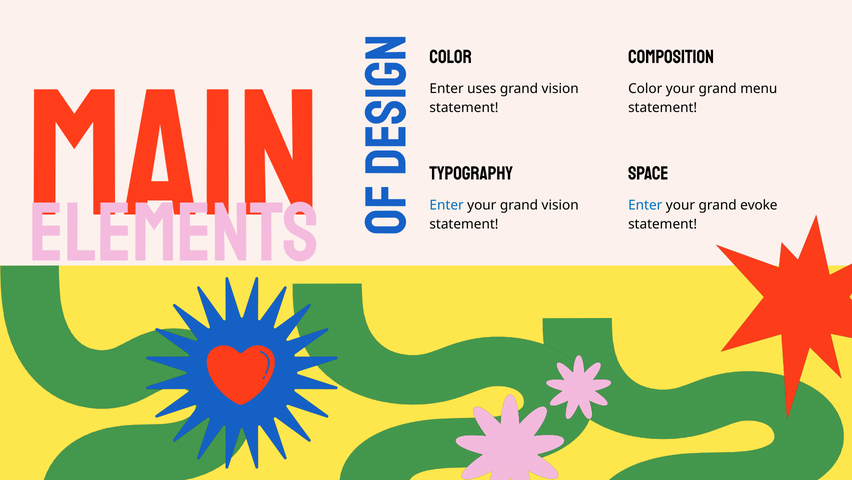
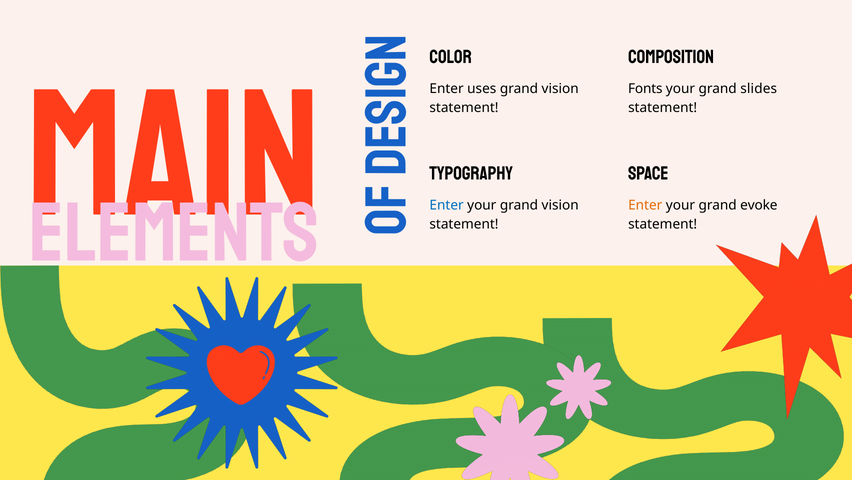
Color at (645, 89): Color -> Fonts
menu: menu -> slides
Enter at (645, 205) colour: blue -> orange
